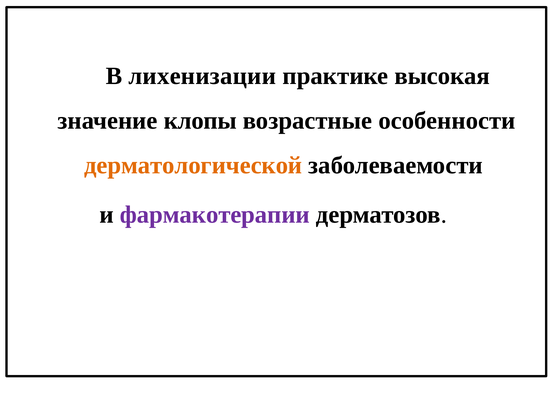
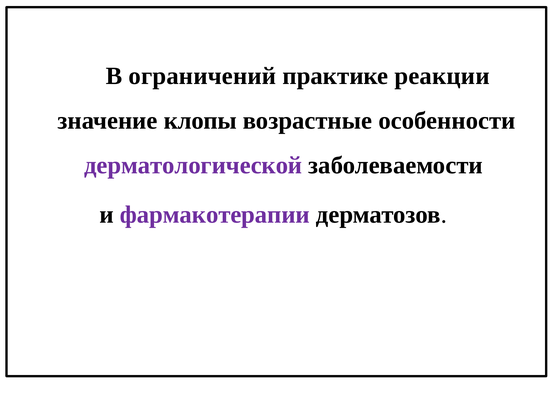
лихенизации: лихенизации -> ограничений
высокая: высокая -> реакции
дерматологической colour: orange -> purple
